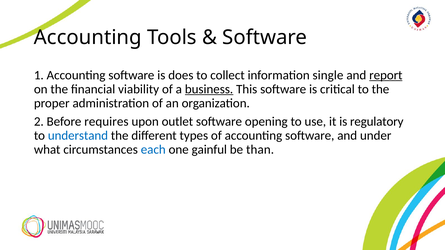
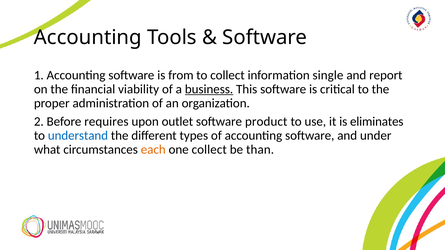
does: does -> from
report underline: present -> none
opening: opening -> product
regulatory: regulatory -> eliminates
each colour: blue -> orange
one gainful: gainful -> collect
